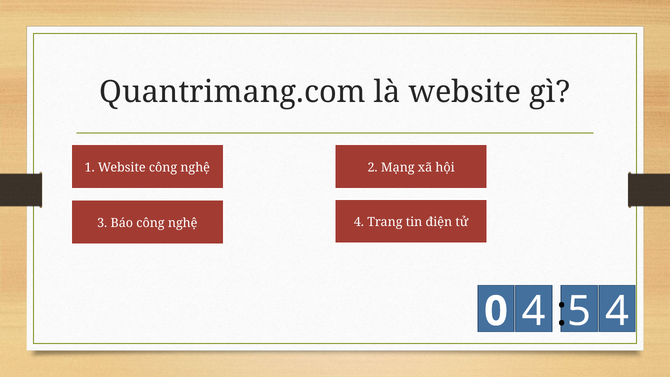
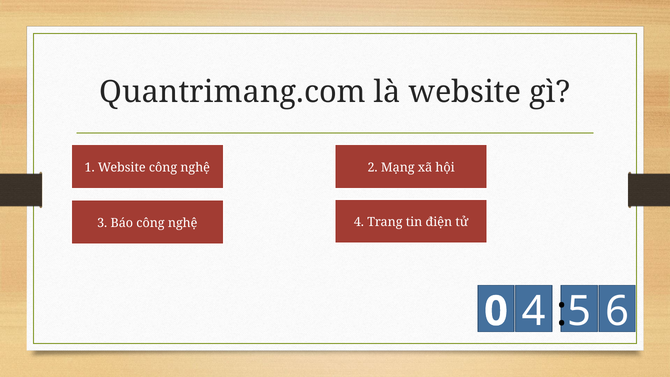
4 4: 4 -> 6
